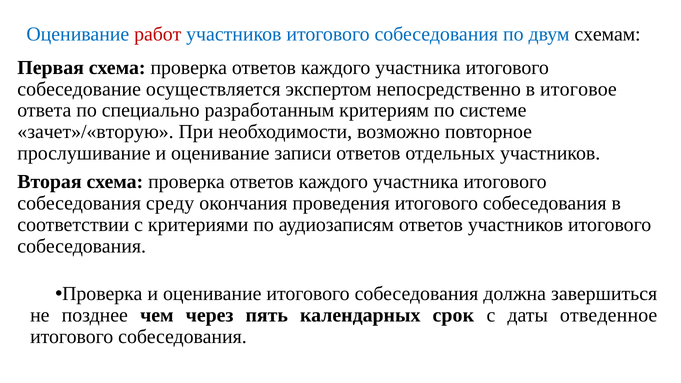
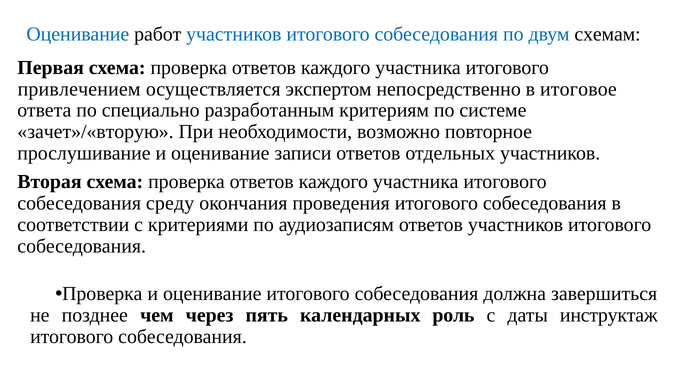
работ colour: red -> black
собеседование: собеседование -> привлечением
срок: срок -> роль
отведенное: отведенное -> инструктаж
